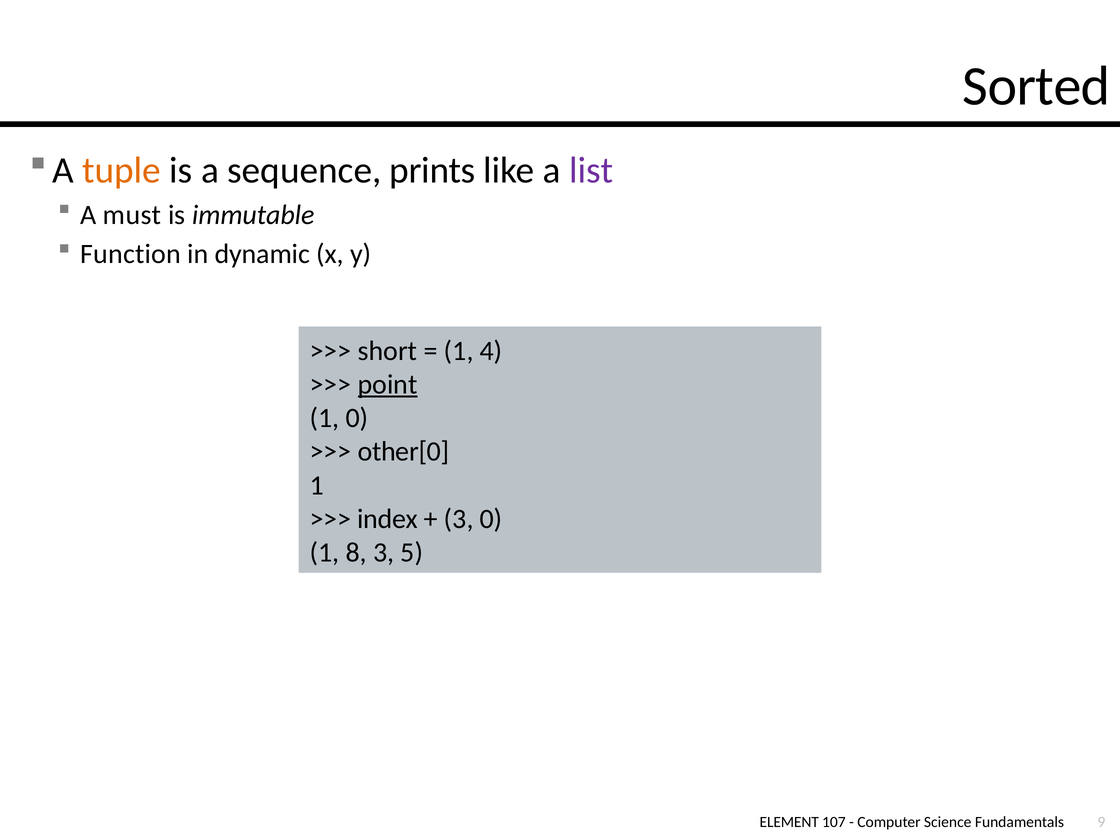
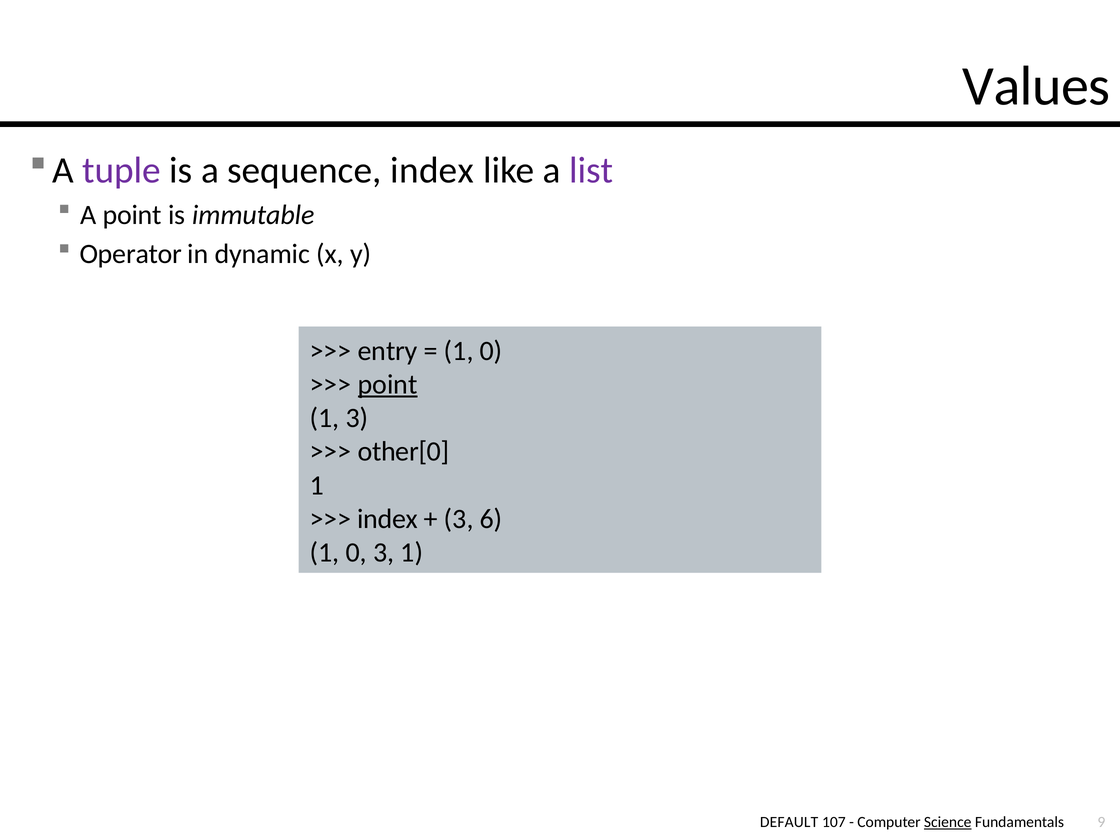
Sorted: Sorted -> Values
tuple colour: orange -> purple
sequence prints: prints -> index
A must: must -> point
Function: Function -> Operator
short: short -> entry
4 at (491, 351): 4 -> 0
1 0: 0 -> 3
3 0: 0 -> 6
8 at (356, 552): 8 -> 0
3 5: 5 -> 1
ELEMENT: ELEMENT -> DEFAULT
Science underline: none -> present
